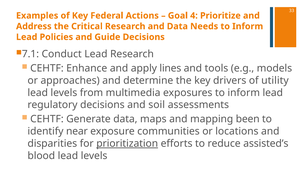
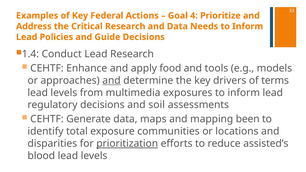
7.1: 7.1 -> 1.4
lines: lines -> food
and at (111, 80) underline: none -> present
utility: utility -> terms
near: near -> total
